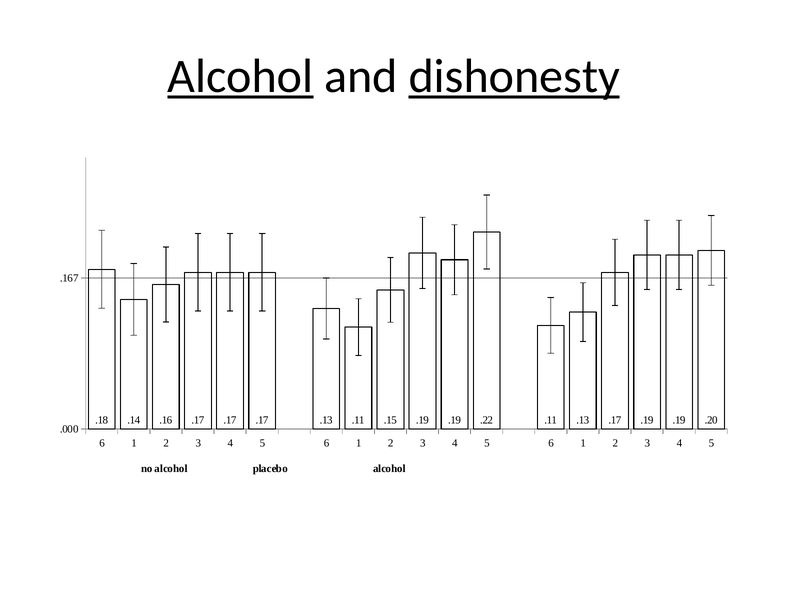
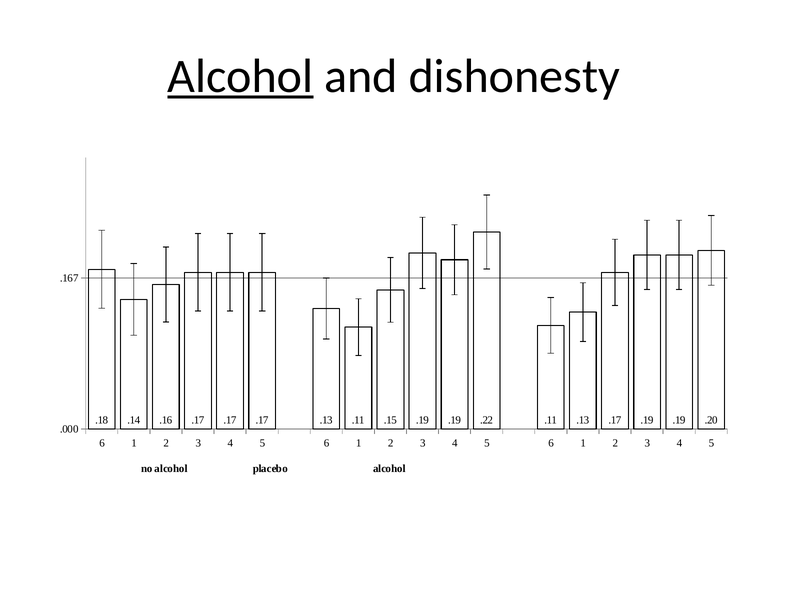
dishonesty underline: present -> none
